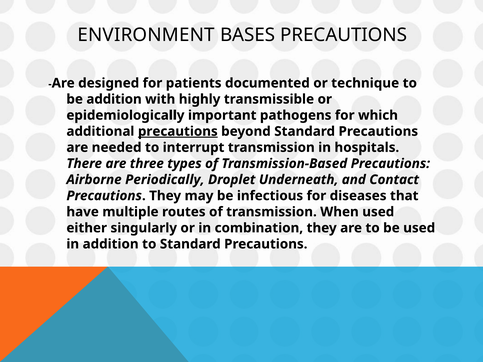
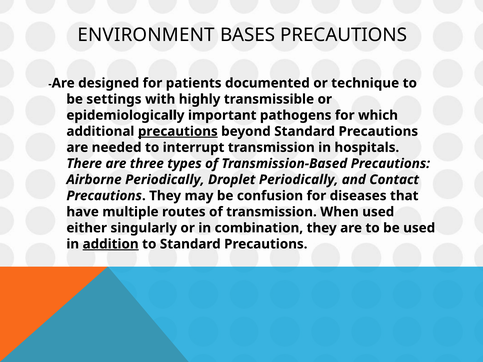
be addition: addition -> settings
Droplet Underneath: Underneath -> Periodically
infectious: infectious -> confusion
addition at (111, 244) underline: none -> present
